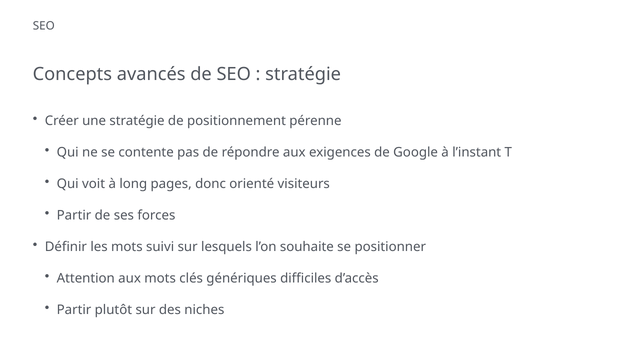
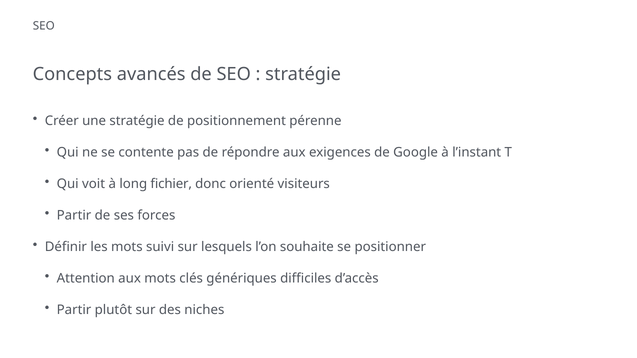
pages: pages -> fichier
